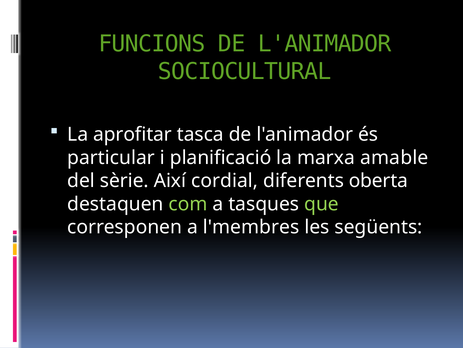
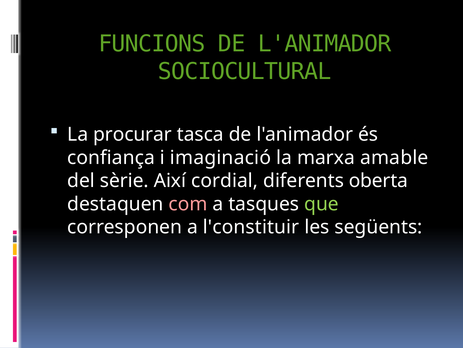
aprofitar: aprofitar -> procurar
particular: particular -> confiança
planificació: planificació -> imaginació
com colour: light green -> pink
l'membres: l'membres -> l'constituir
